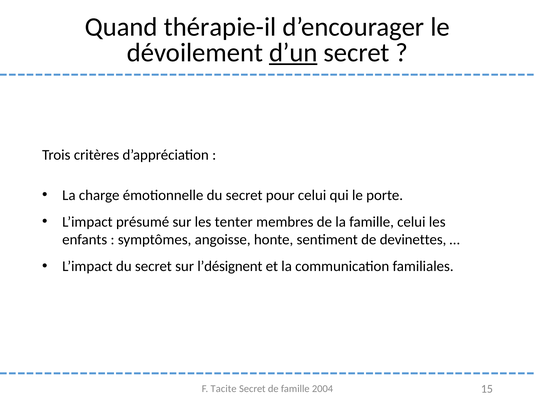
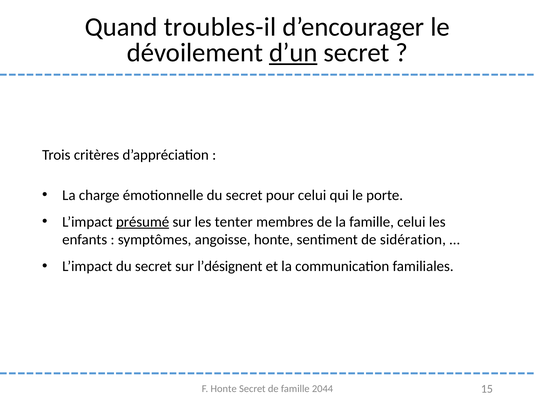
thérapie-il: thérapie-il -> troubles-il
présumé underline: none -> present
devinettes: devinettes -> sidération
F Tacite: Tacite -> Honte
2004: 2004 -> 2044
